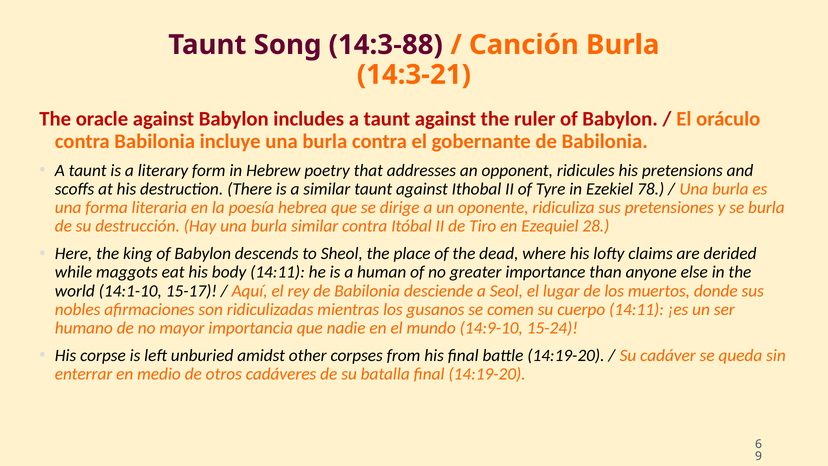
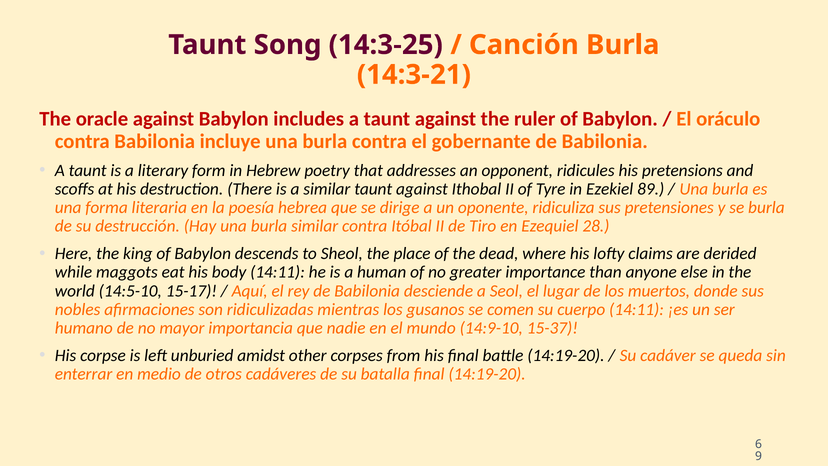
14:3-88: 14:3-88 -> 14:3-25
78: 78 -> 89
14:1-10: 14:1-10 -> 14:5-10
15-24: 15-24 -> 15-37
